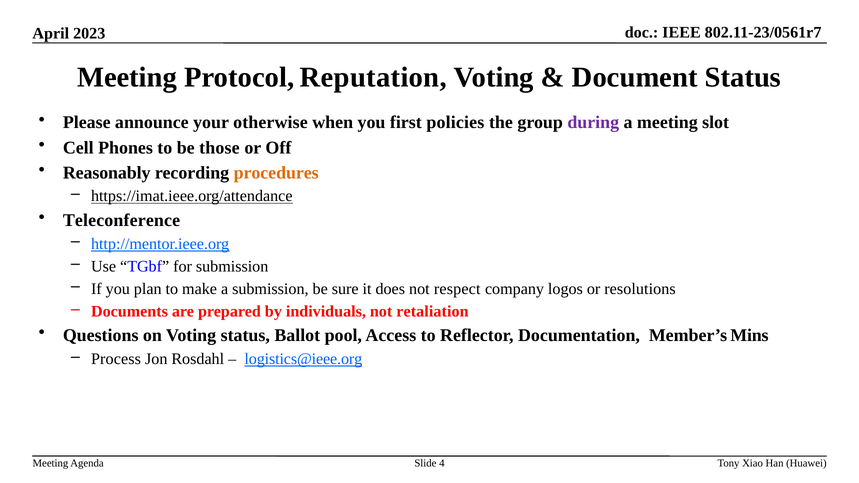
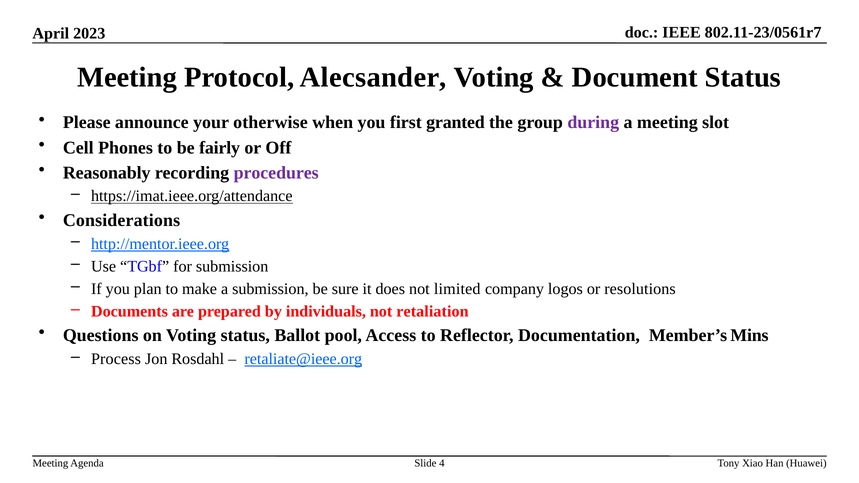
Reputation: Reputation -> Alecsander
policies: policies -> granted
those: those -> fairly
procedures colour: orange -> purple
Teleconference: Teleconference -> Considerations
respect: respect -> limited
logistics@ieee.org: logistics@ieee.org -> retaliate@ieee.org
